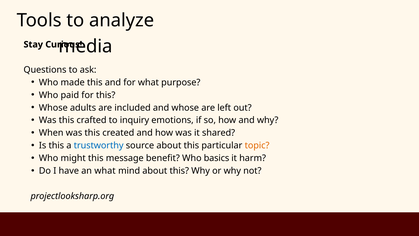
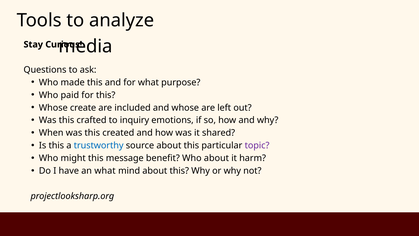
adults: adults -> create
topic colour: orange -> purple
Who basics: basics -> about
